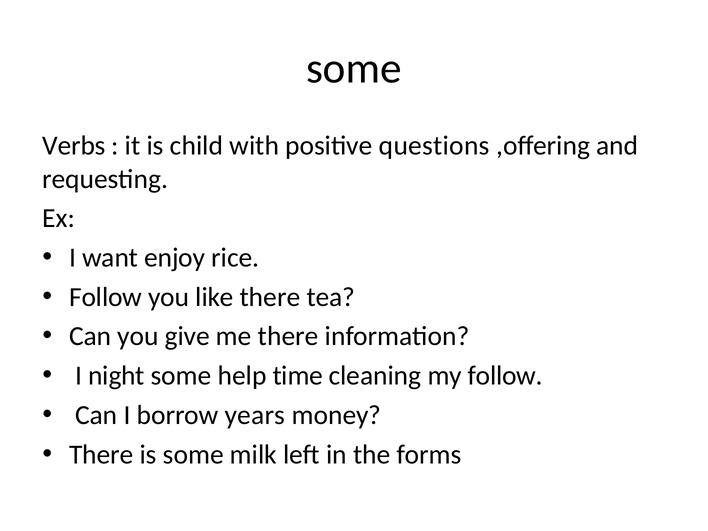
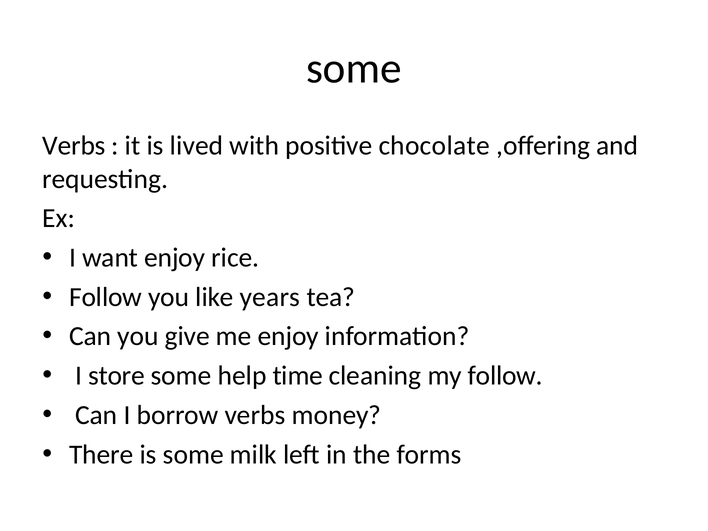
child: child -> lived
questions: questions -> chocolate
like there: there -> years
me there: there -> enjoy
night: night -> store
borrow years: years -> verbs
